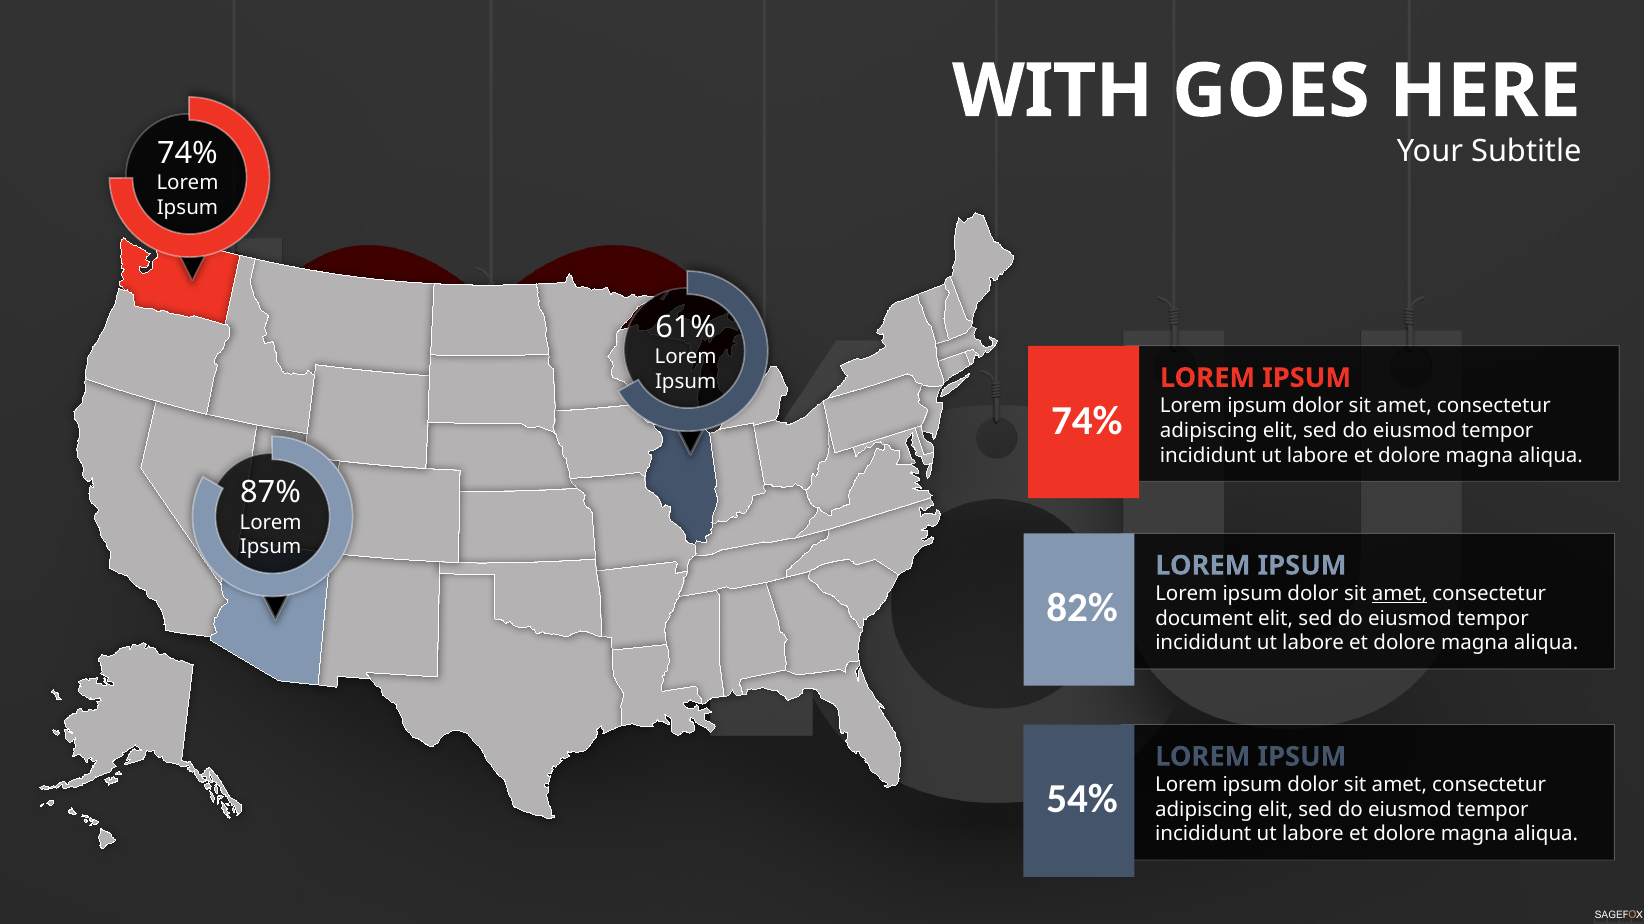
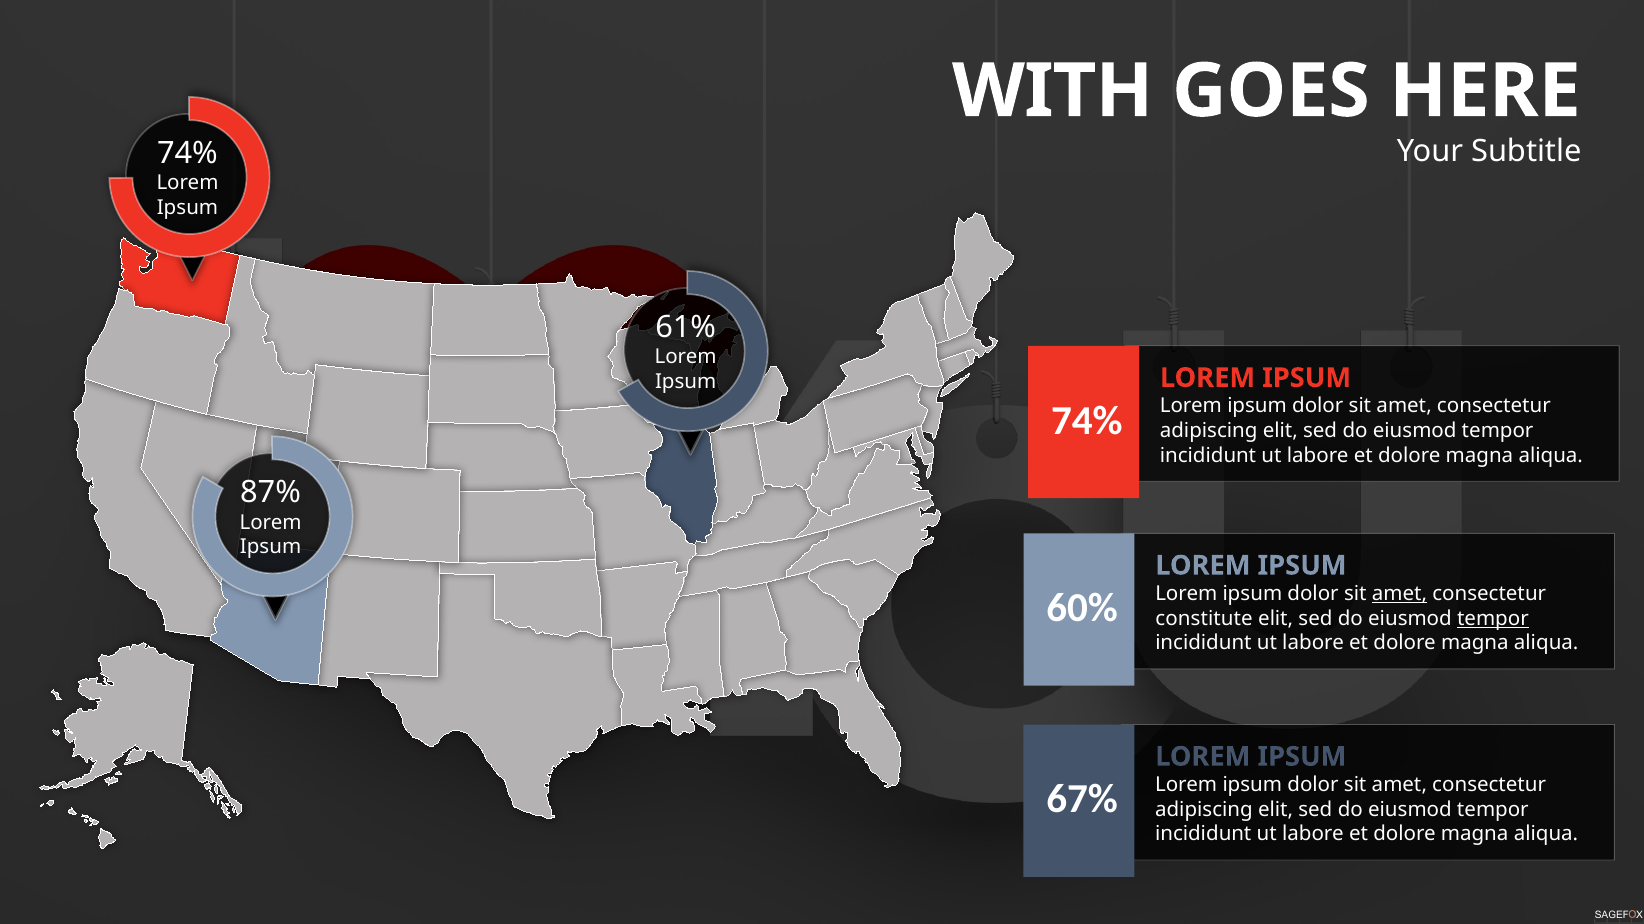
82%: 82% -> 60%
document: document -> constitute
tempor at (1493, 619) underline: none -> present
54%: 54% -> 67%
